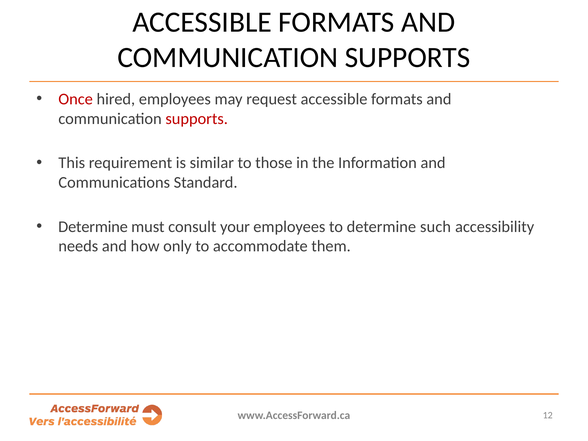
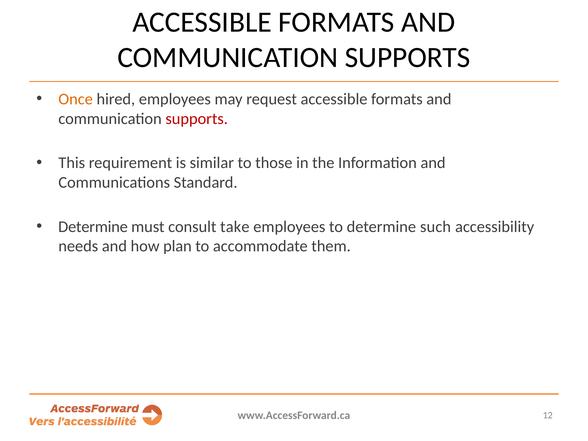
Once colour: red -> orange
your: your -> take
only: only -> plan
